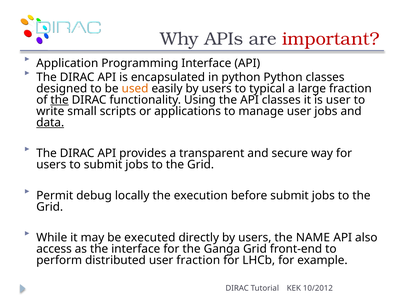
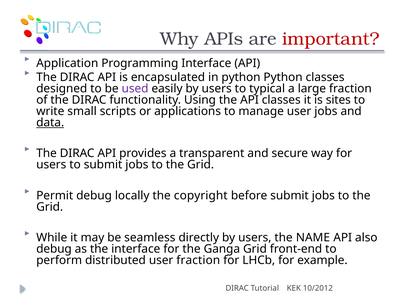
used colour: orange -> purple
the at (60, 100) underline: present -> none
is user: user -> sites
execution: execution -> copyright
executed: executed -> seamless
access at (54, 249): access -> debug
